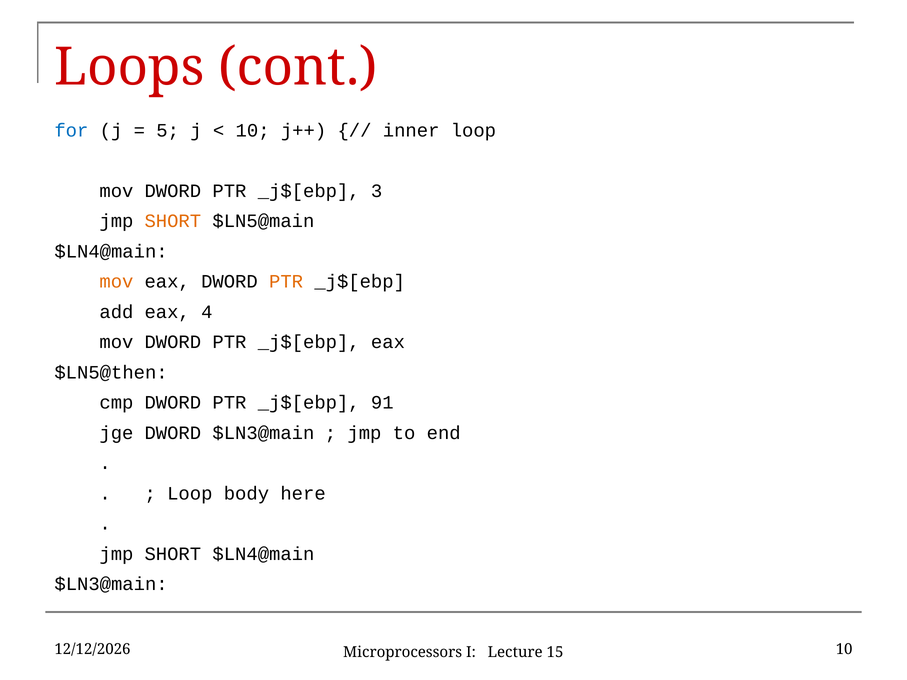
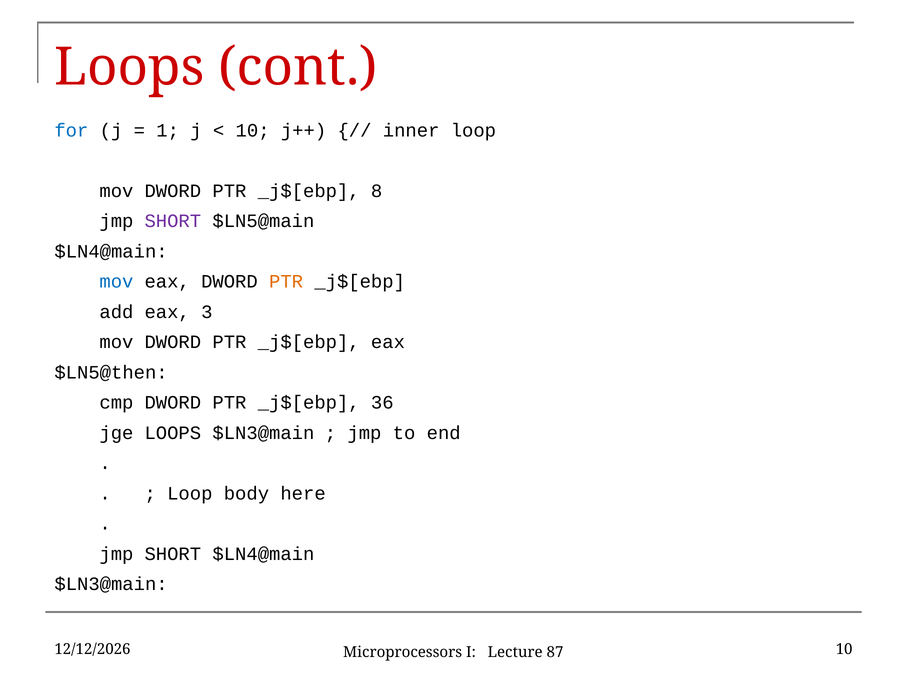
5: 5 -> 1
3: 3 -> 8
SHORT at (173, 221) colour: orange -> purple
mov at (116, 282) colour: orange -> blue
4: 4 -> 3
91: 91 -> 36
jge DWORD: DWORD -> LOOPS
15: 15 -> 87
